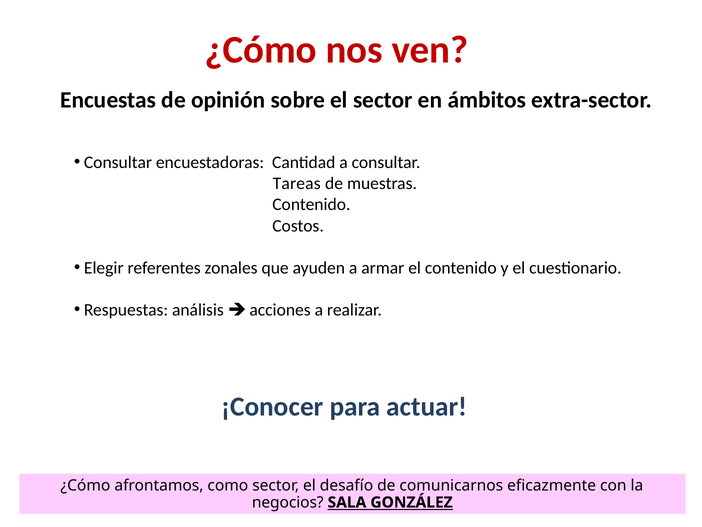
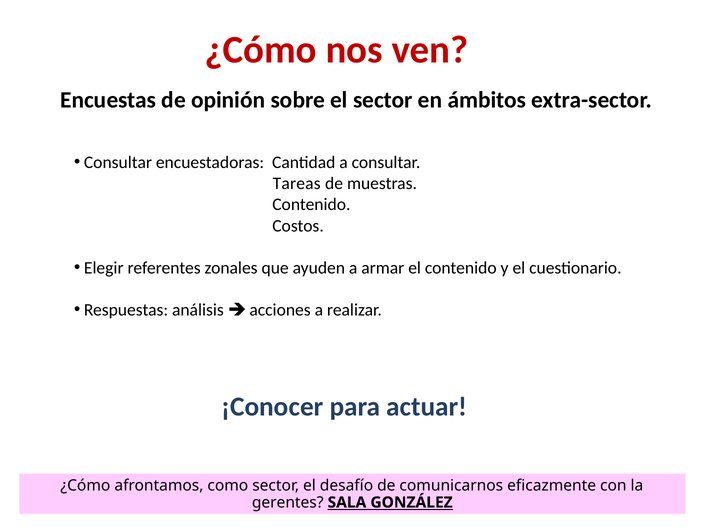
negocios: negocios -> gerentes
